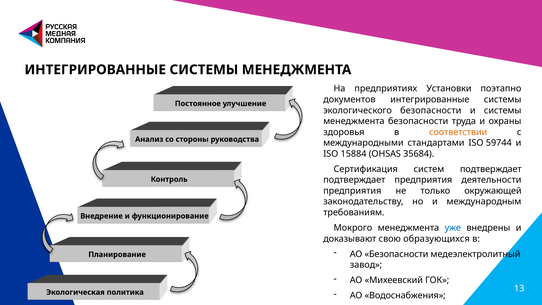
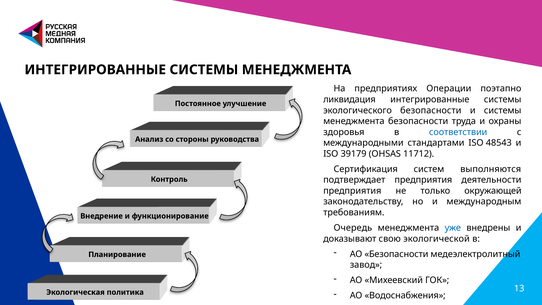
Установки: Установки -> Операции
документов: документов -> ликвидация
соответствии colour: orange -> blue
59744: 59744 -> 48543
15884: 15884 -> 39179
35684: 35684 -> 11712
систем подтверждает: подтверждает -> выполняются
Мокрого: Мокрого -> Очередь
образующихся: образующихся -> экологической
